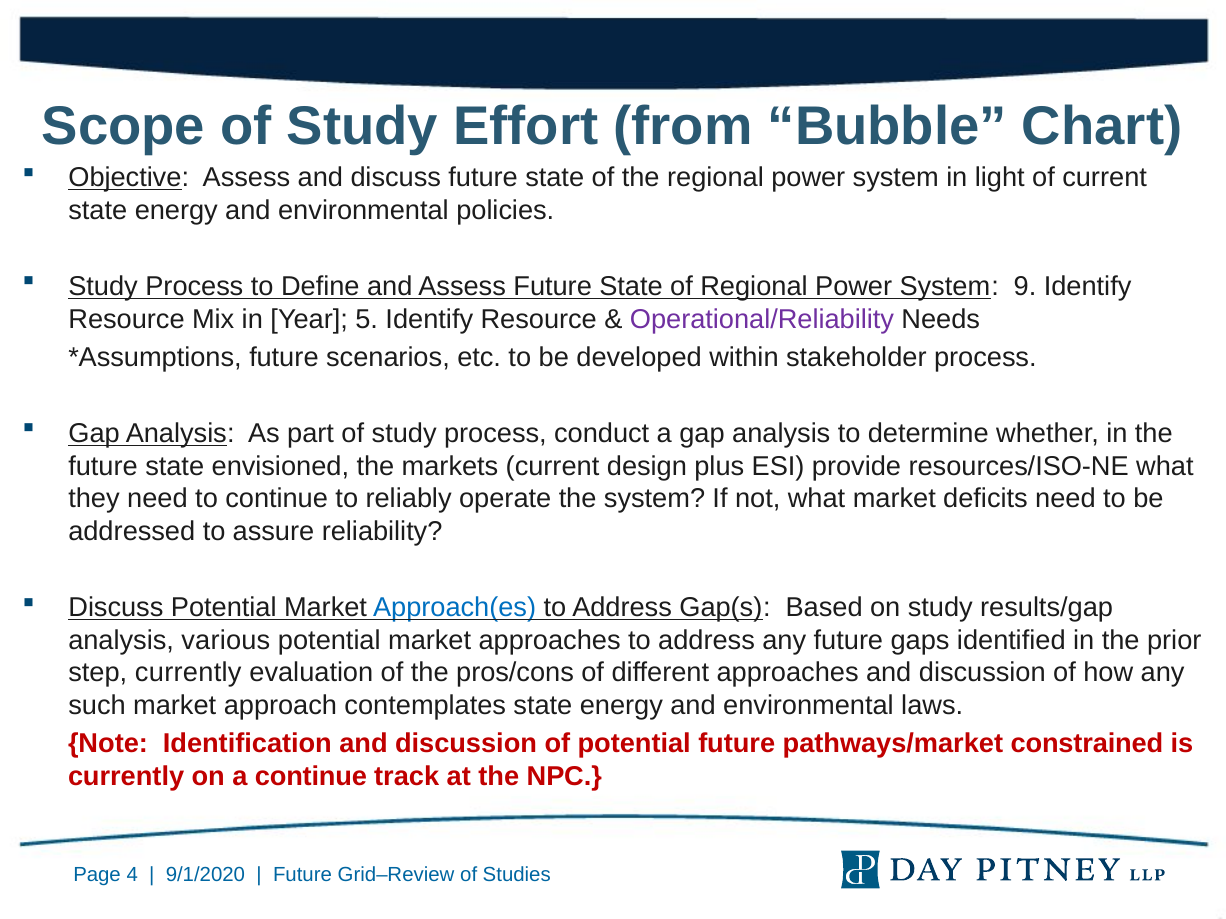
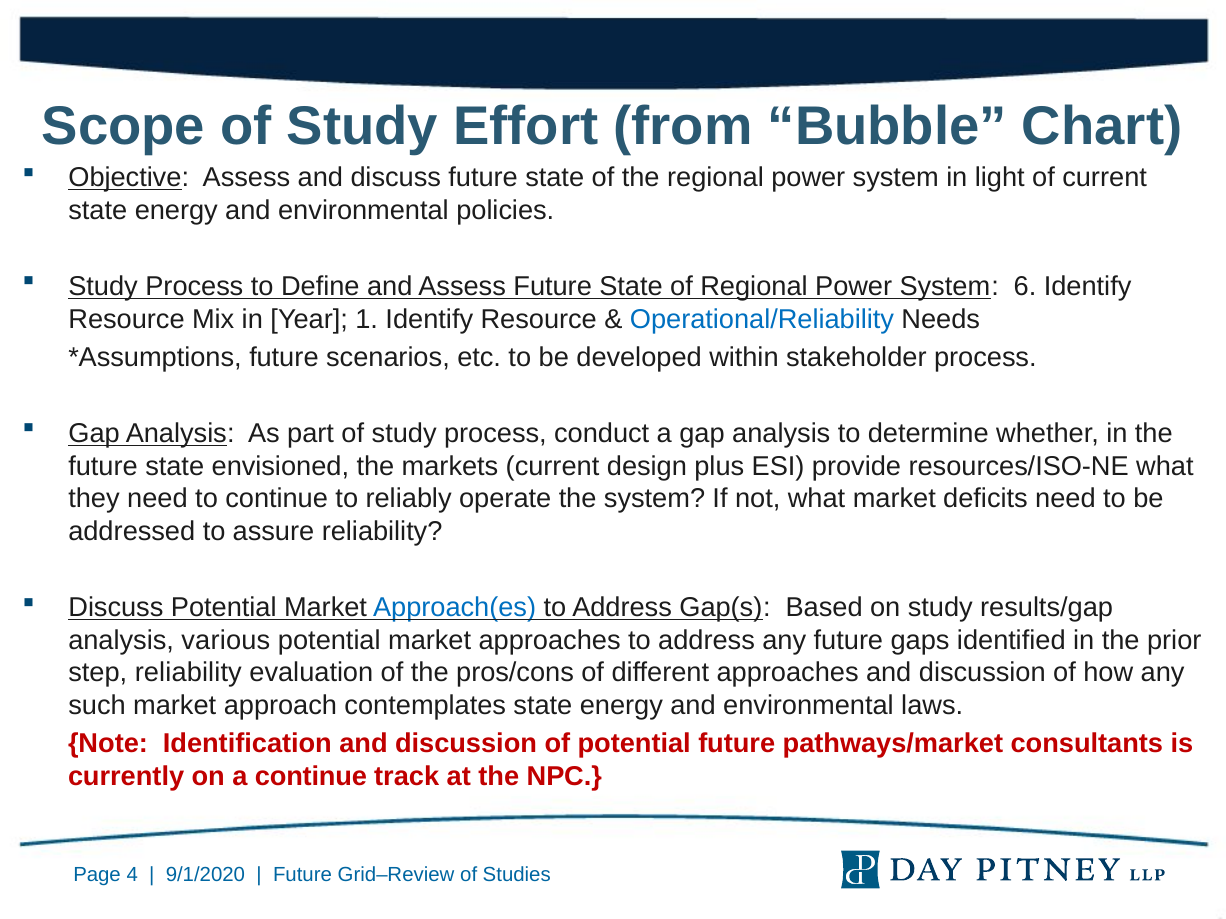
9: 9 -> 6
5: 5 -> 1
Operational/Reliability colour: purple -> blue
step currently: currently -> reliability
constrained: constrained -> consultants
